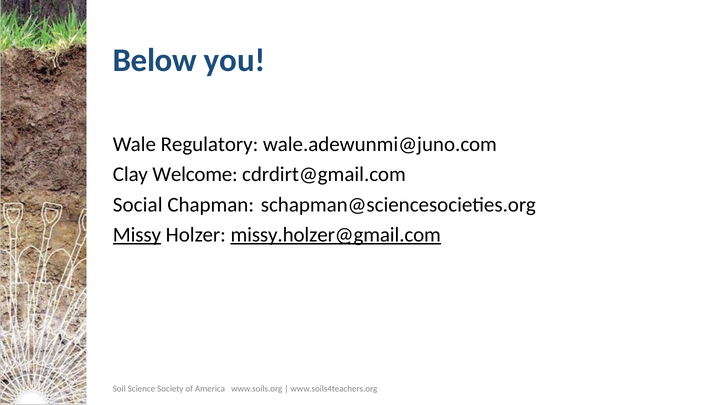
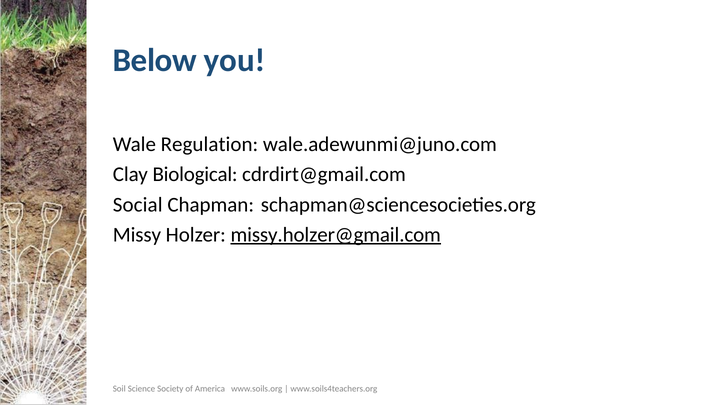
Regulatory: Regulatory -> Regulation
Welcome: Welcome -> Biological
Missy underline: present -> none
